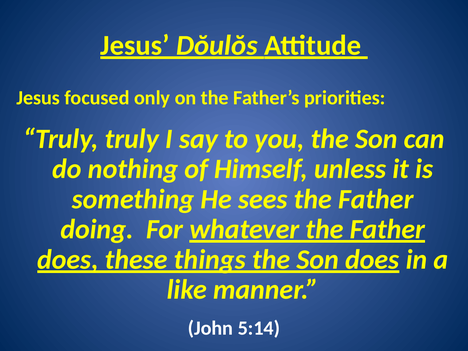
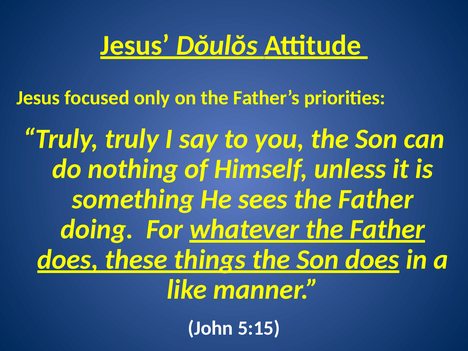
5:14: 5:14 -> 5:15
